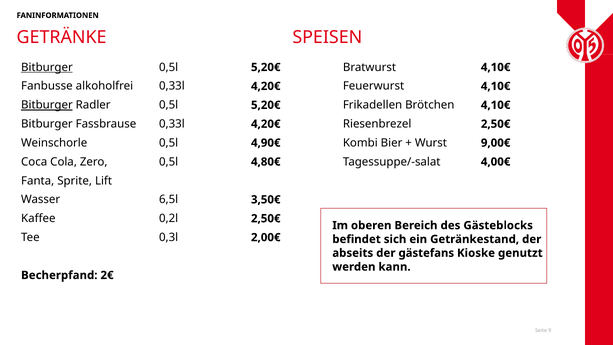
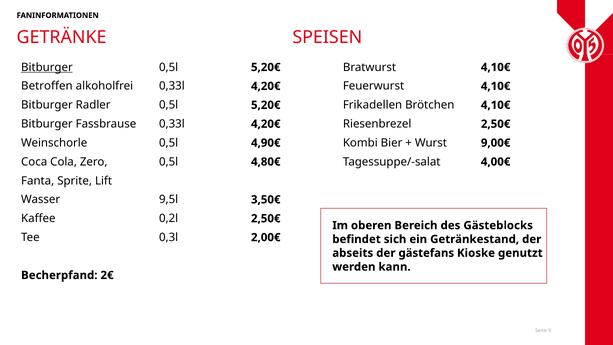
Fanbusse: Fanbusse -> Betroffen
Bitburger at (47, 105) underline: present -> none
6,5l: 6,5l -> 9,5l
